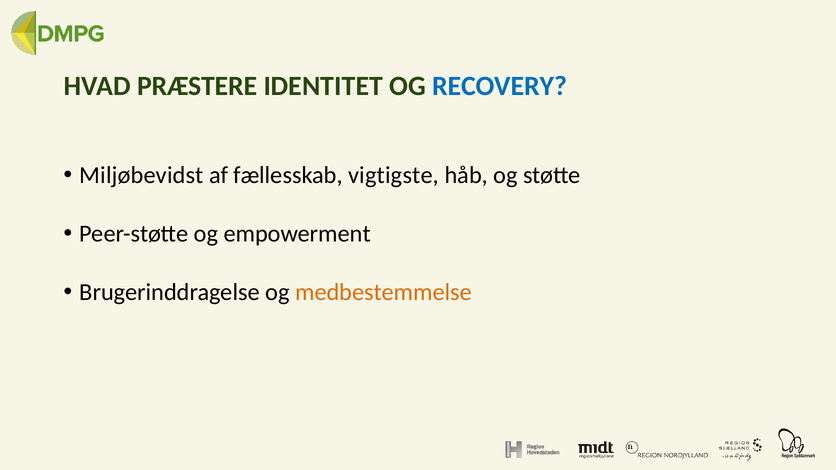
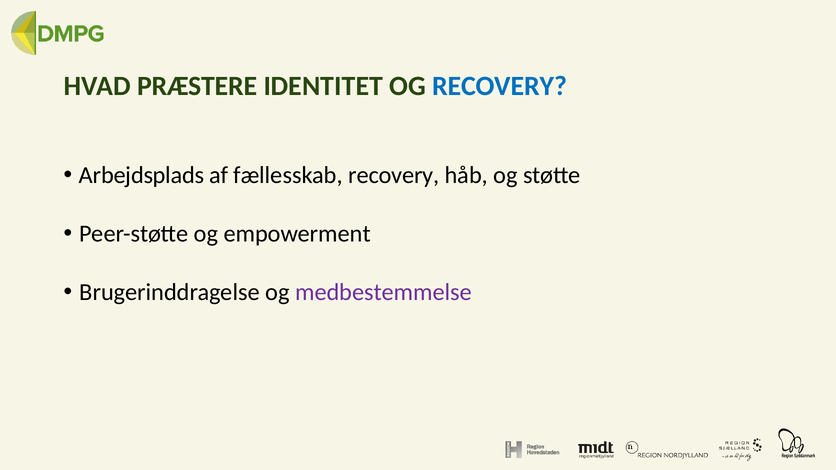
Miljøbevidst: Miljøbevidst -> Arbejdsplads
fællesskab vigtigste: vigtigste -> recovery
medbestemmelse colour: orange -> purple
